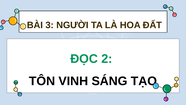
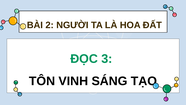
3: 3 -> 2
2: 2 -> 3
